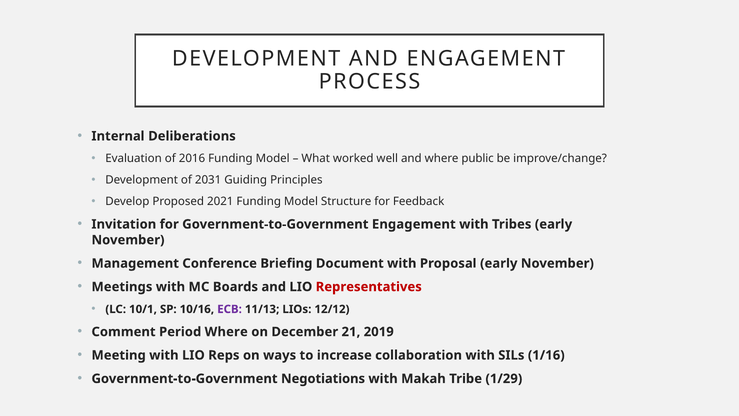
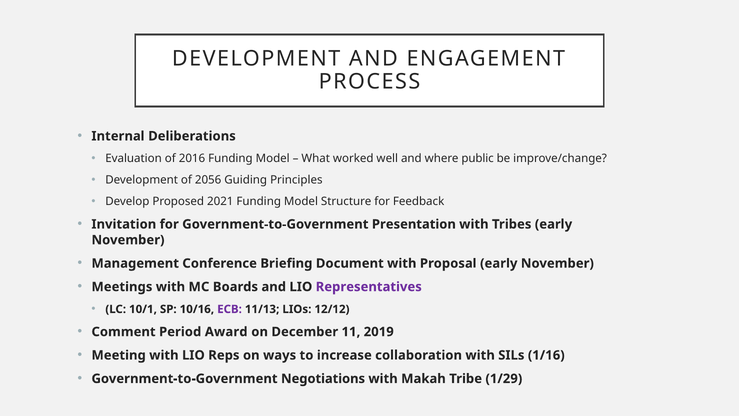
2031: 2031 -> 2056
Government-to-Government Engagement: Engagement -> Presentation
Representatives colour: red -> purple
Period Where: Where -> Award
21: 21 -> 11
